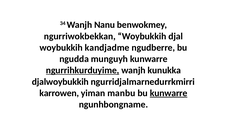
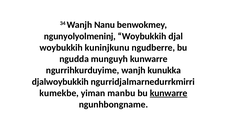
ngurriwokbekkan: ngurriwokbekkan -> ngunyolyolmeninj
kandjadme: kandjadme -> kuninjkunu
ngurrihkurduyime underline: present -> none
karrowen: karrowen -> kumekbe
